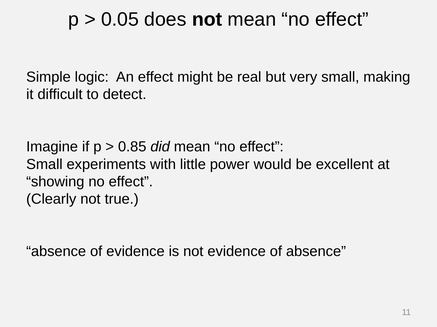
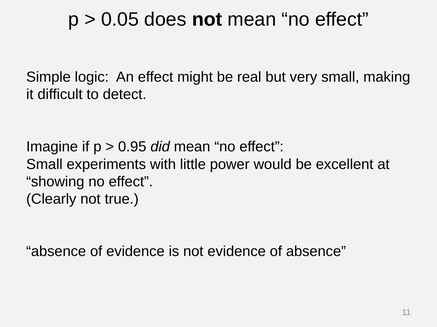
0.85: 0.85 -> 0.95
